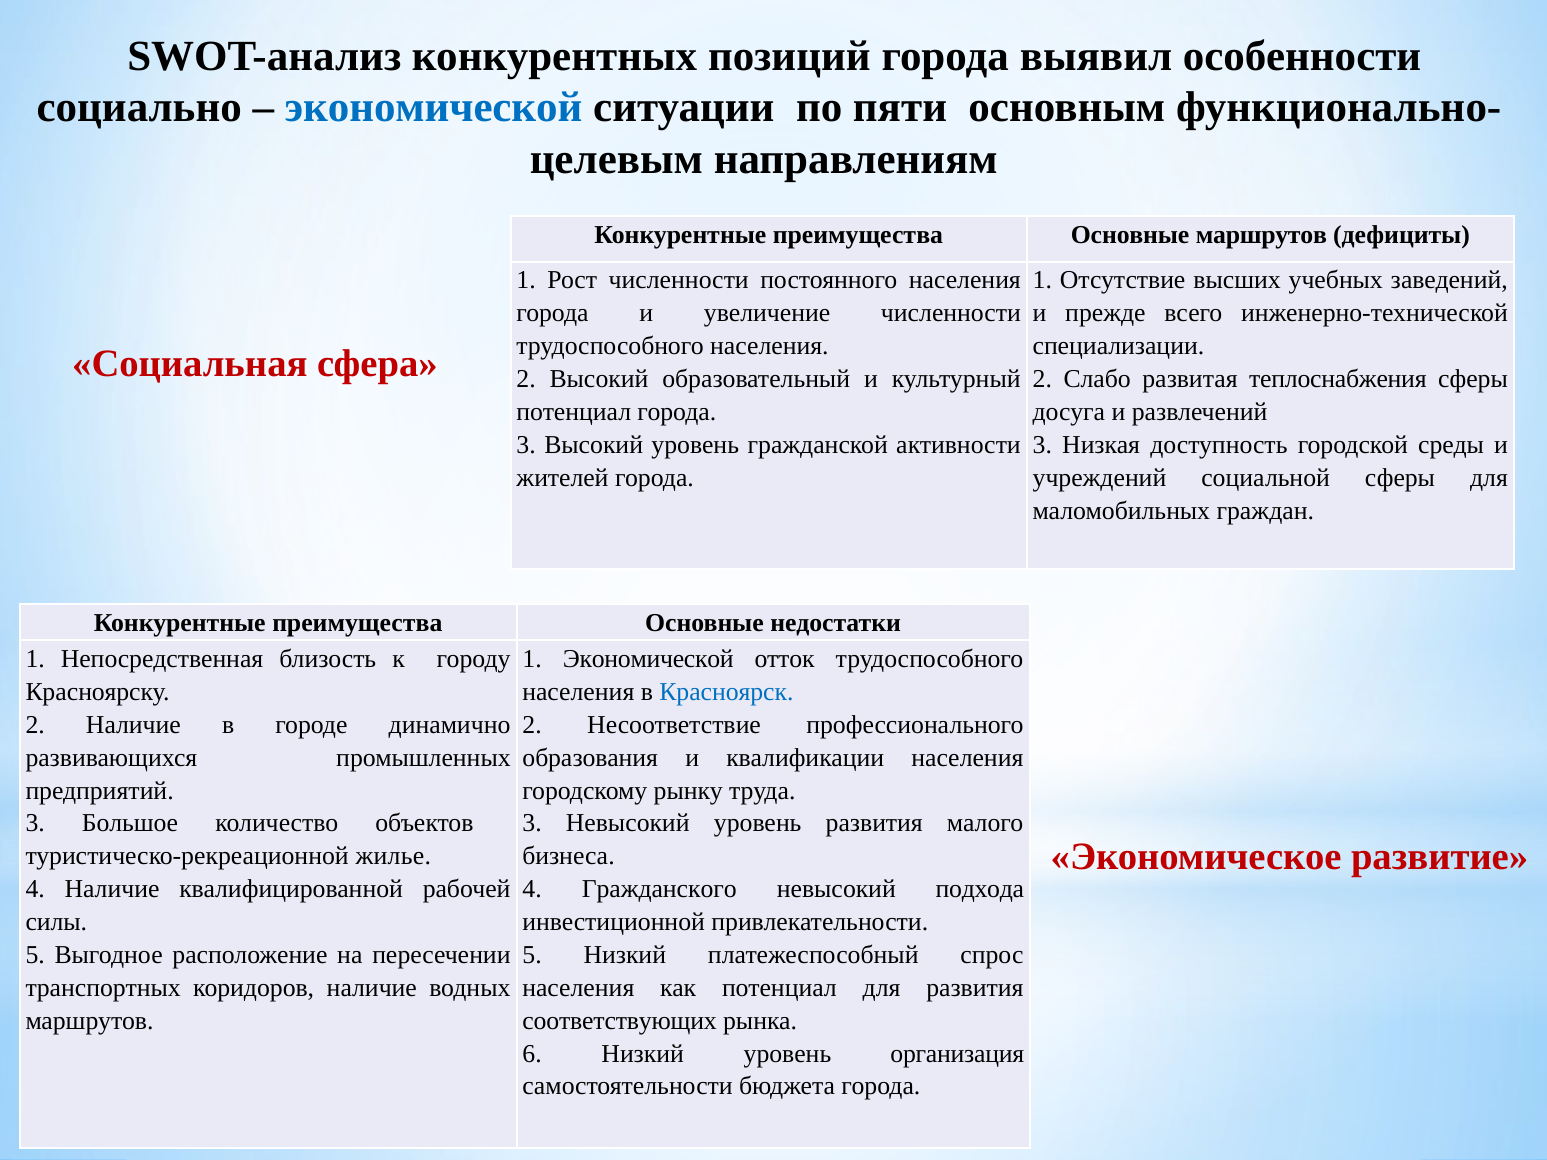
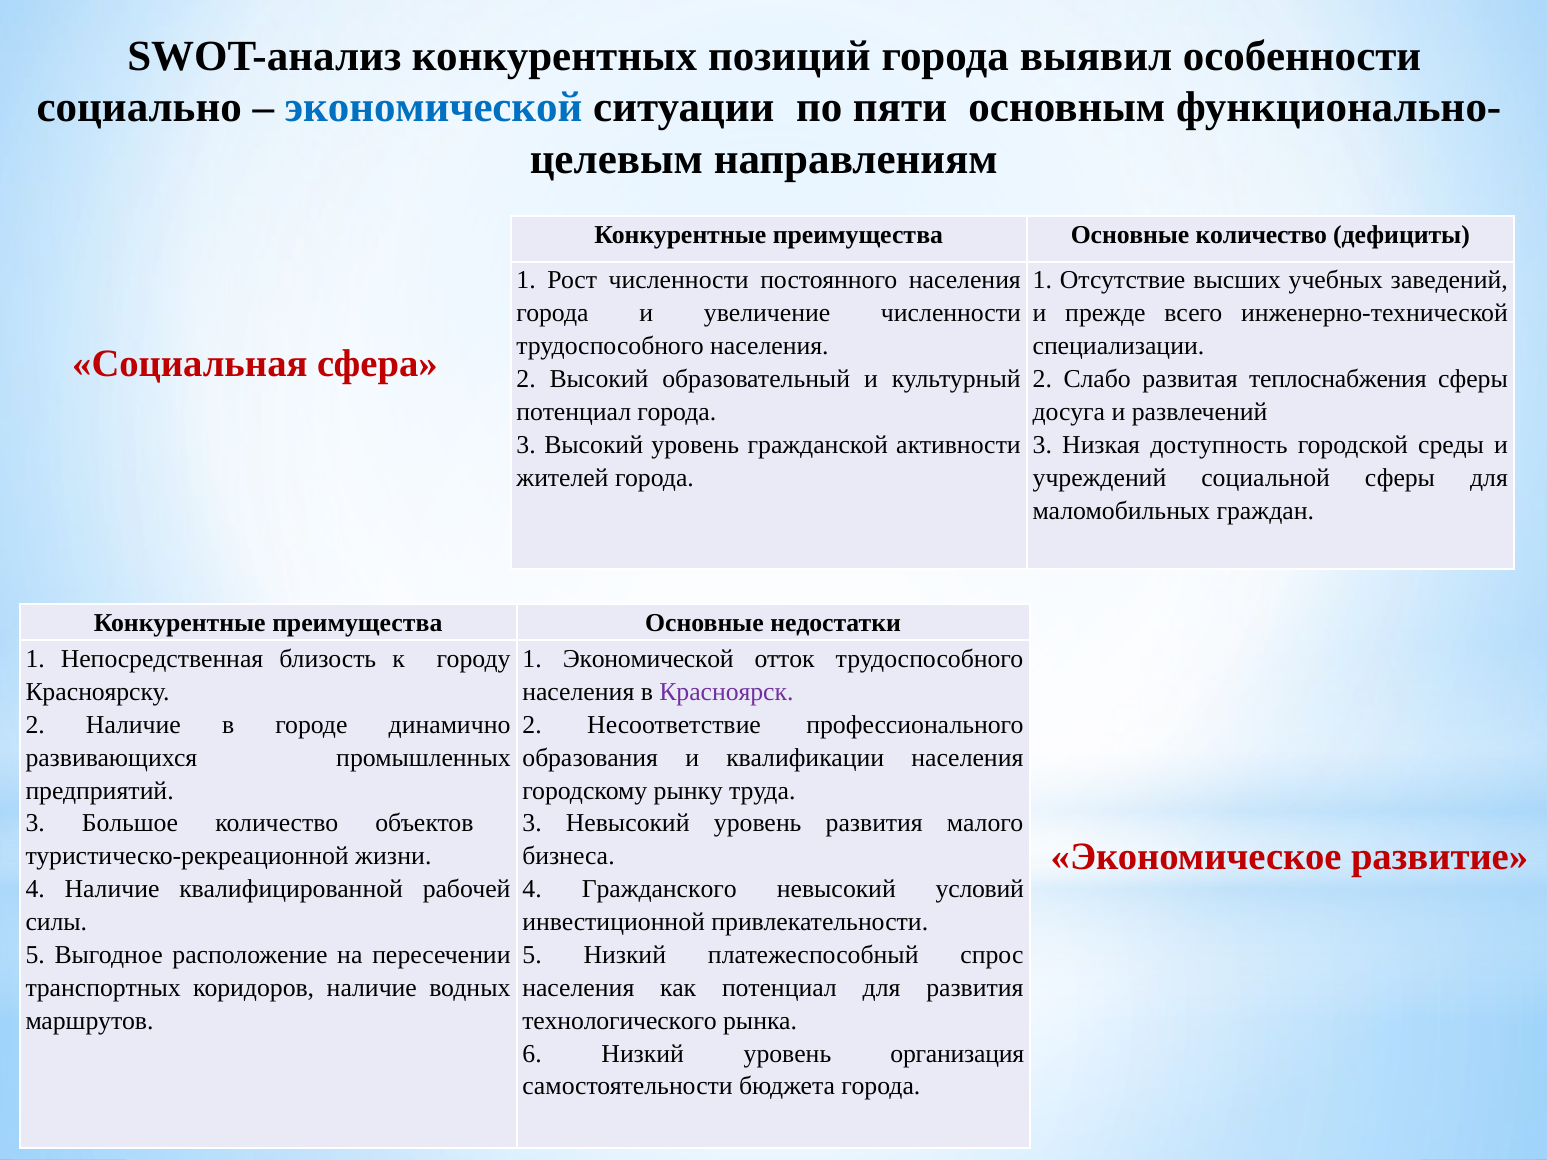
Основные маршрутов: маршрутов -> количество
Красноярск colour: blue -> purple
жилье: жилье -> жизни
подхода: подхода -> условий
соответствующих: соответствующих -> технологического
